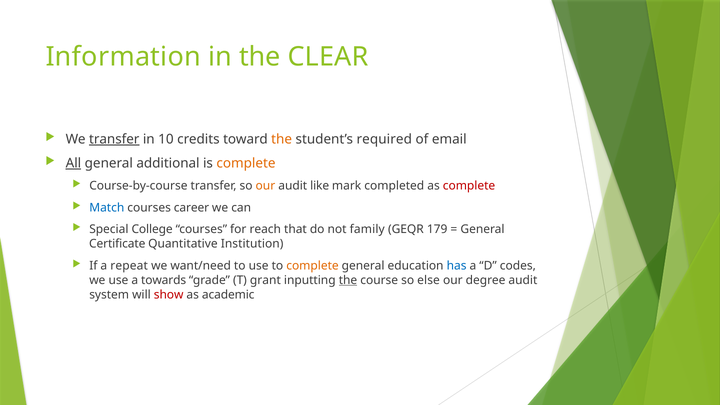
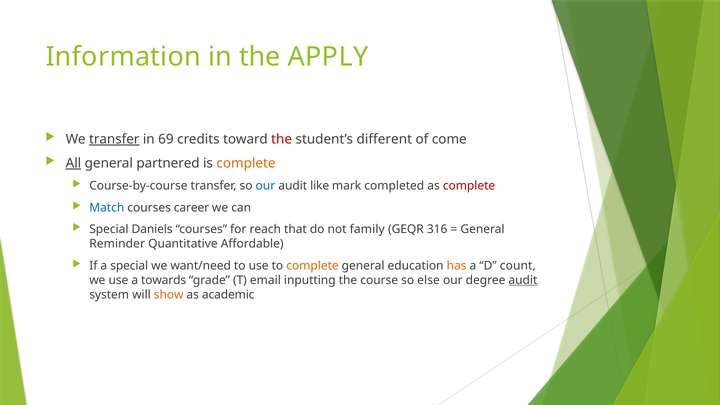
CLEAR: CLEAR -> APPLY
10: 10 -> 69
the at (282, 139) colour: orange -> red
required: required -> different
email: email -> come
additional: additional -> partnered
our at (265, 186) colour: orange -> blue
College: College -> Daniels
179: 179 -> 316
Certificate: Certificate -> Reminder
Institution: Institution -> Affordable
a repeat: repeat -> special
has colour: blue -> orange
codes: codes -> count
grant: grant -> email
the at (348, 280) underline: present -> none
audit at (523, 280) underline: none -> present
show colour: red -> orange
